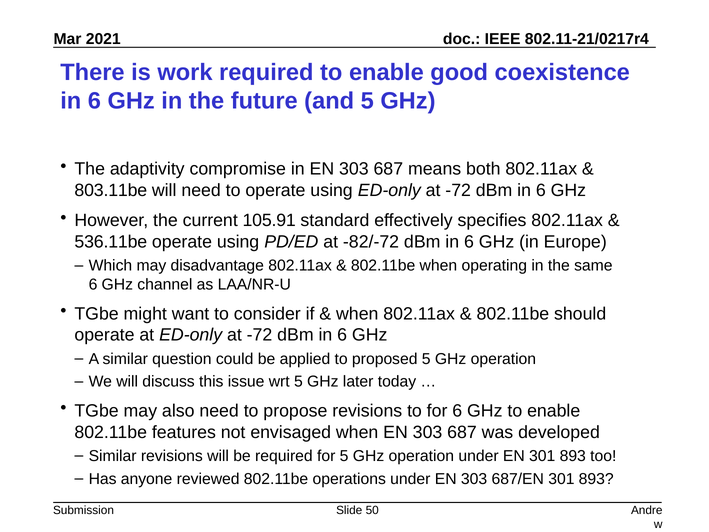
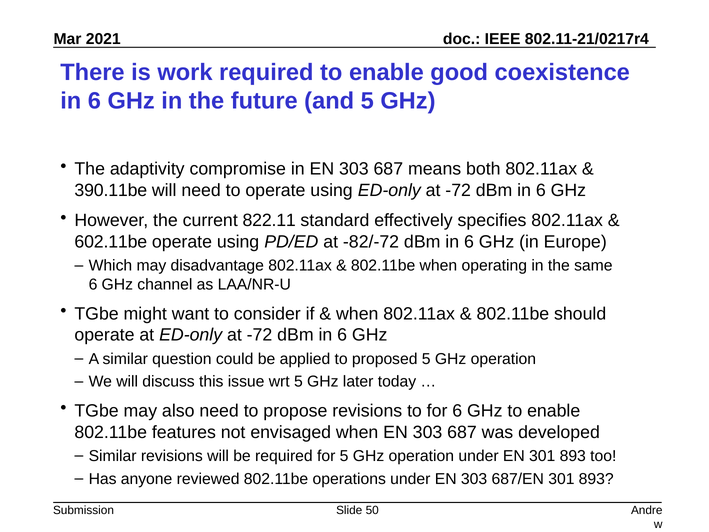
803.11be: 803.11be -> 390.11be
105.91: 105.91 -> 822.11
536.11be: 536.11be -> 602.11be
